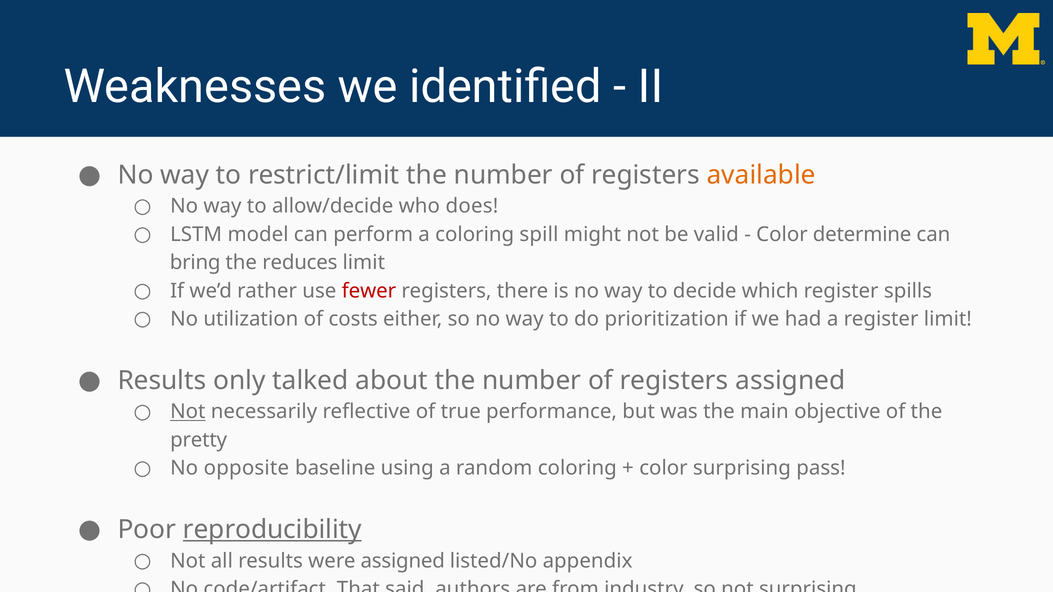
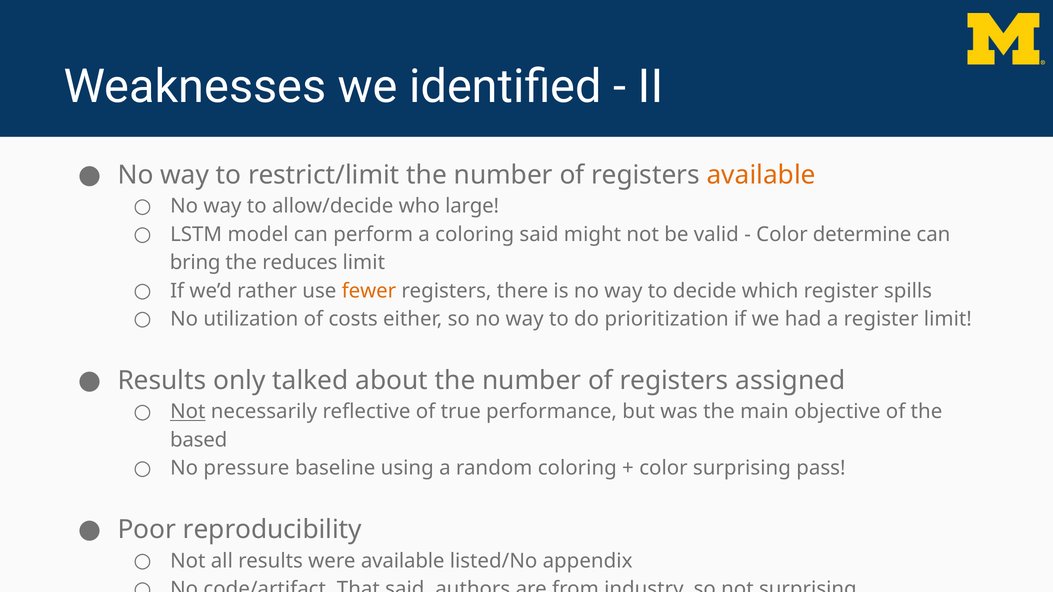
does: does -> large
coloring spill: spill -> said
fewer colour: red -> orange
pretty: pretty -> based
opposite: opposite -> pressure
reproducibility underline: present -> none
were assigned: assigned -> available
